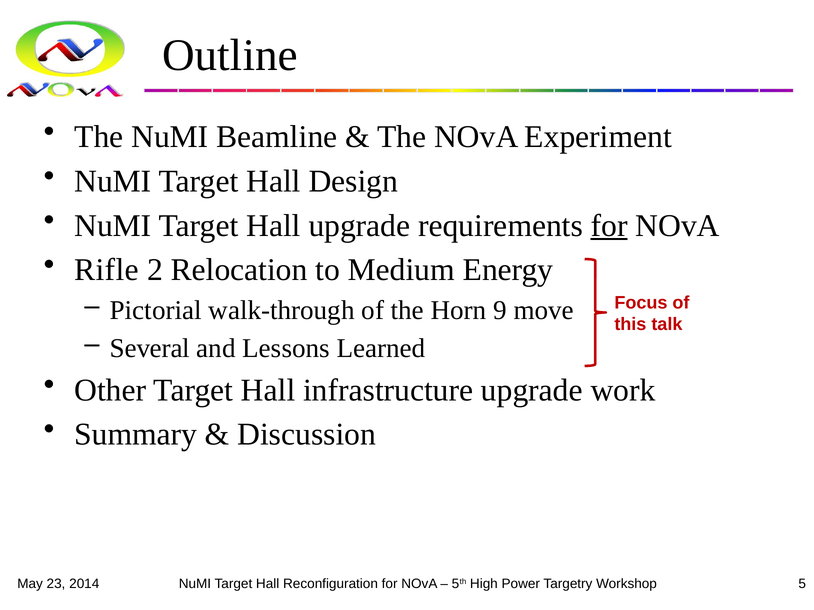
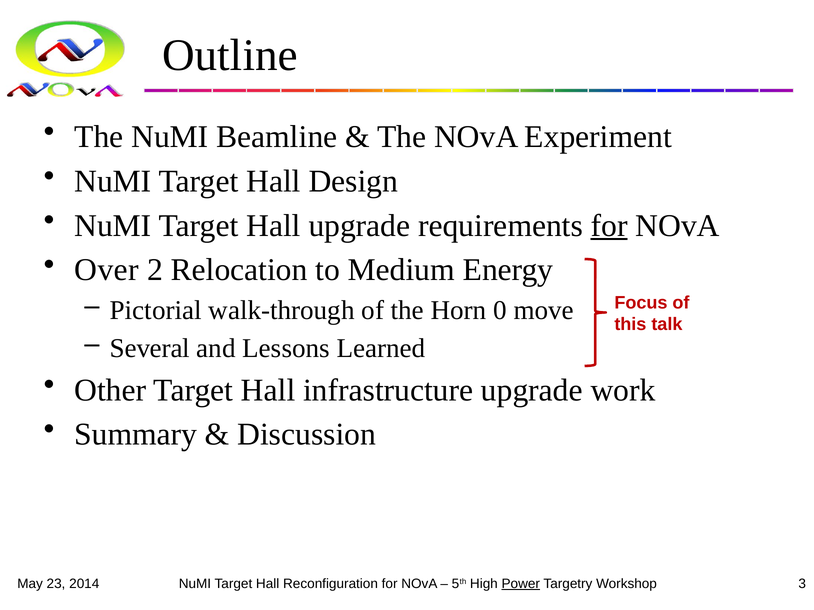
Rifle: Rifle -> Over
9: 9 -> 0
Power underline: none -> present
5: 5 -> 3
